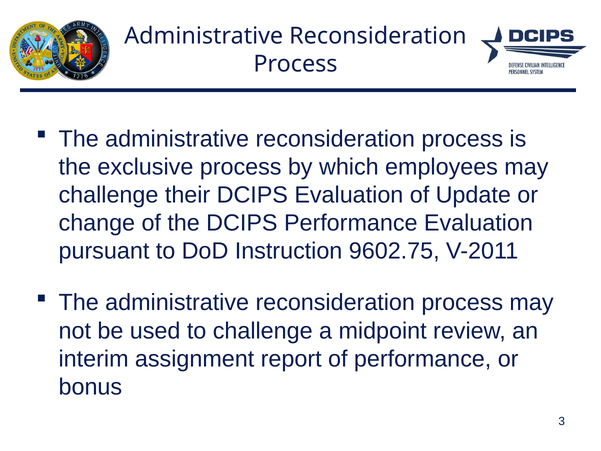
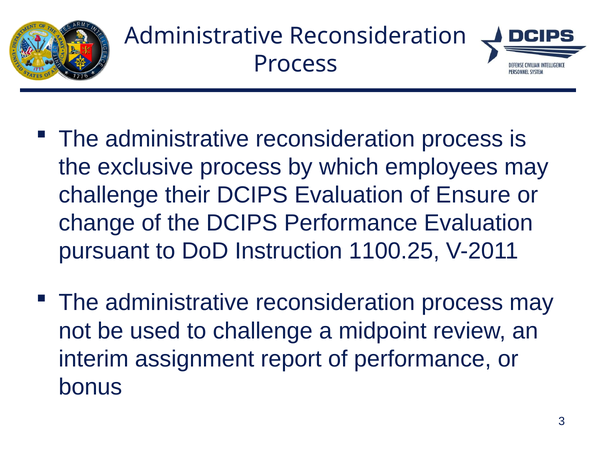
Update: Update -> Ensure
9602.75: 9602.75 -> 1100.25
